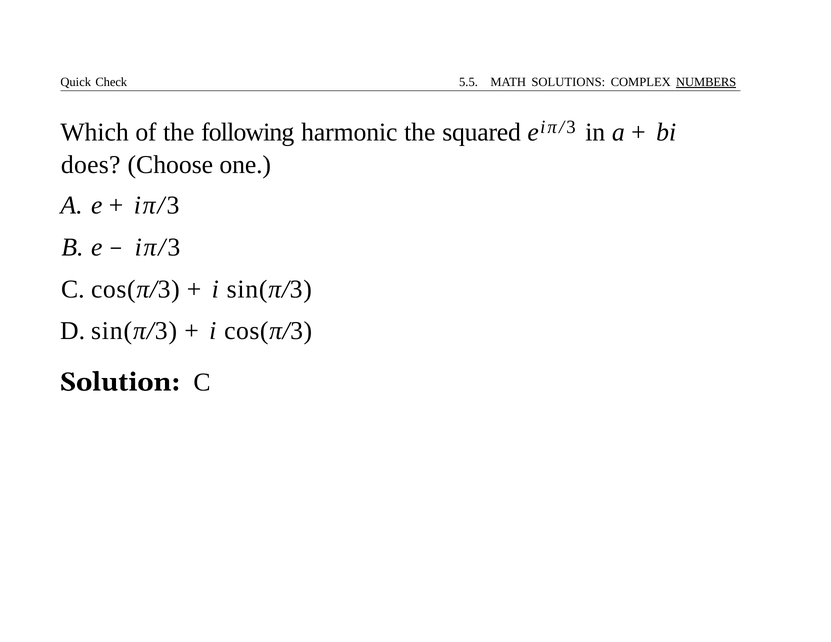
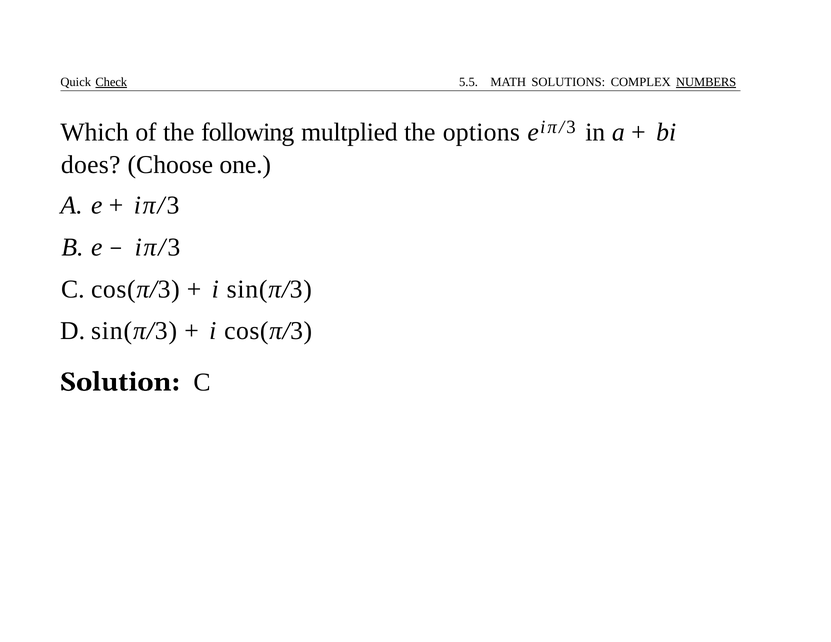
Check underline: none -> present
harmonic: harmonic -> multplied
squared: squared -> options
